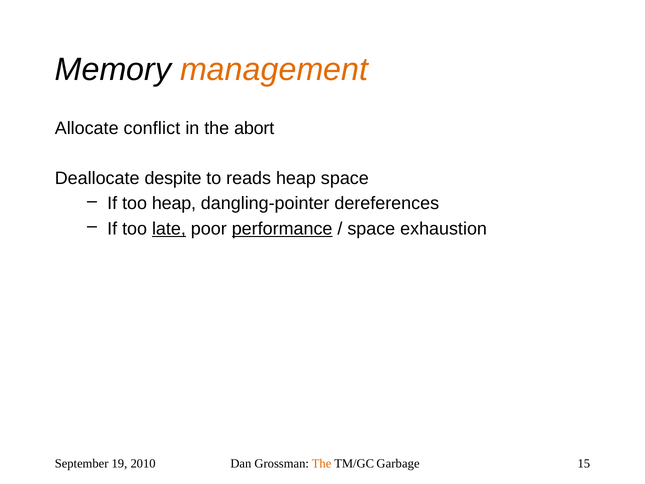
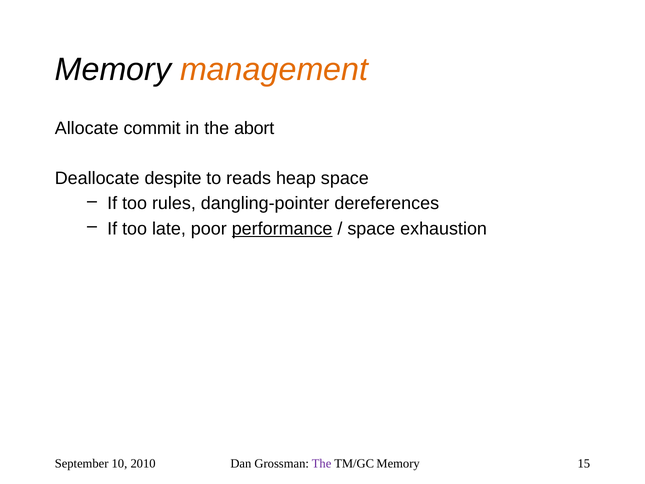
conflict: conflict -> commit
too heap: heap -> rules
late underline: present -> none
19: 19 -> 10
The at (322, 463) colour: orange -> purple
TM/GC Garbage: Garbage -> Memory
